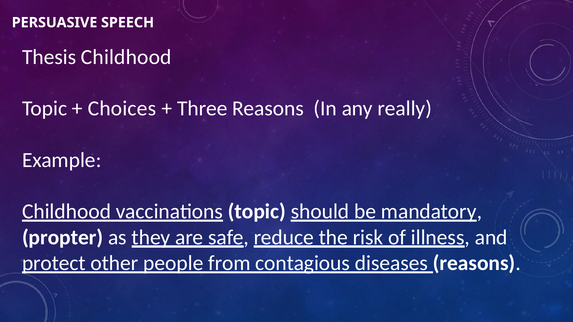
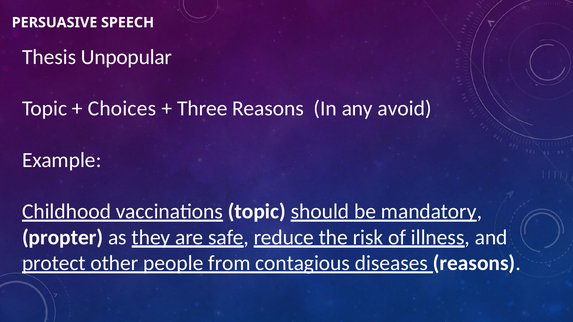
Thesis Childhood: Childhood -> Unpopular
really: really -> avoid
